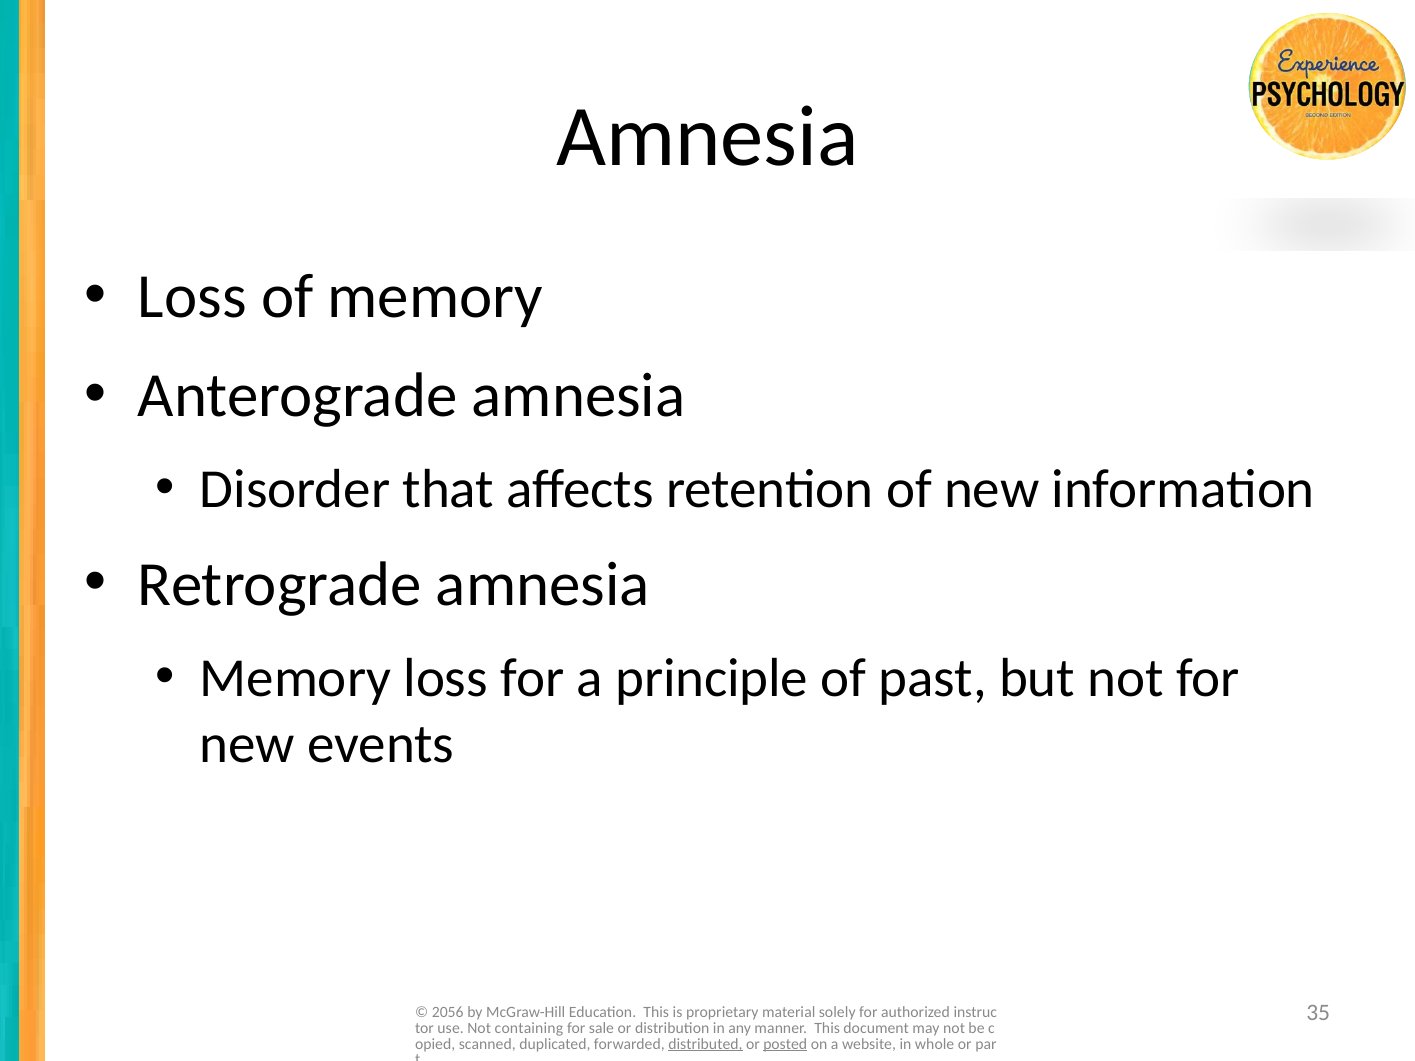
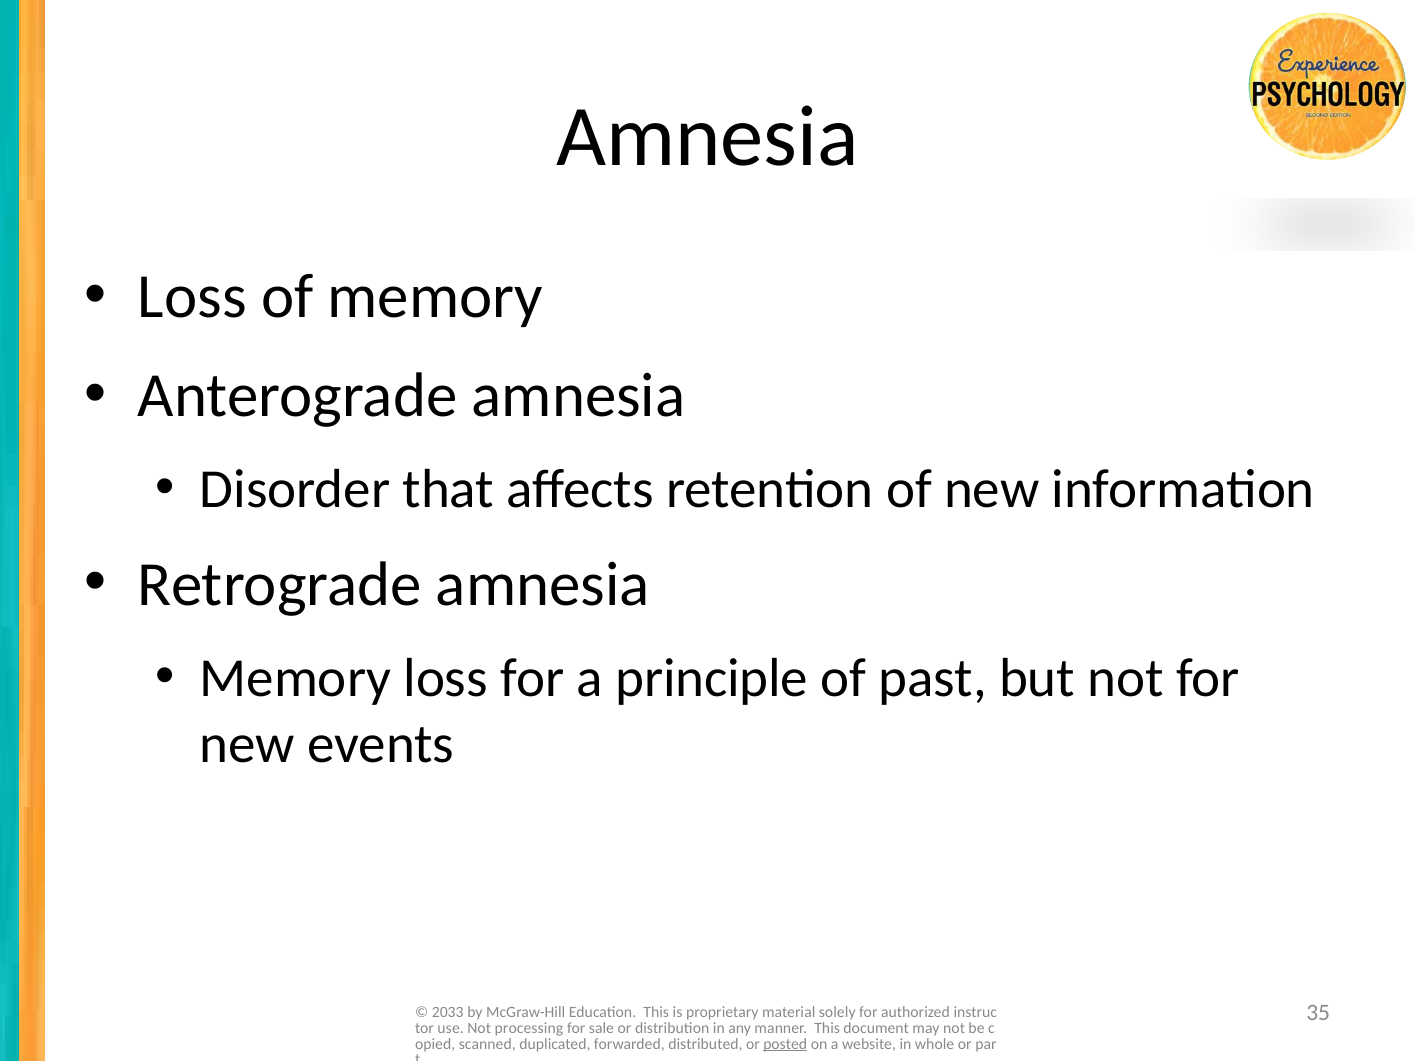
2056: 2056 -> 2033
containing: containing -> processing
distributed underline: present -> none
